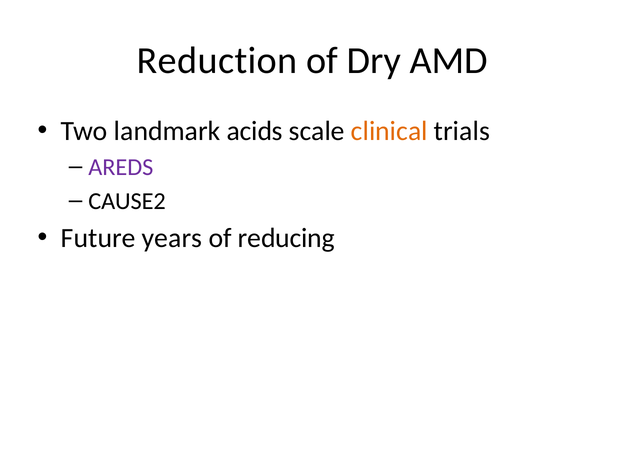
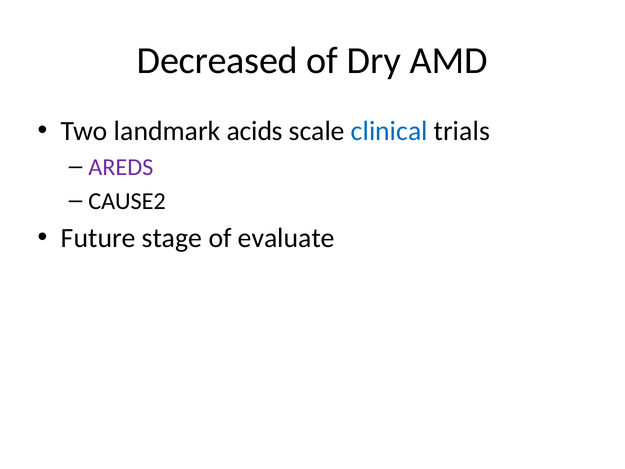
Reduction: Reduction -> Decreased
clinical colour: orange -> blue
years: years -> stage
reducing: reducing -> evaluate
